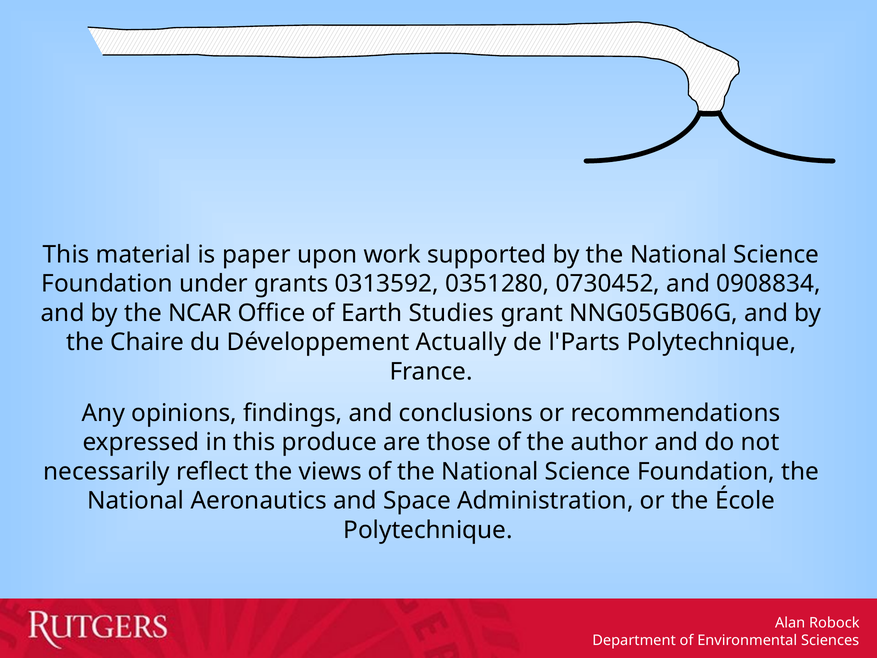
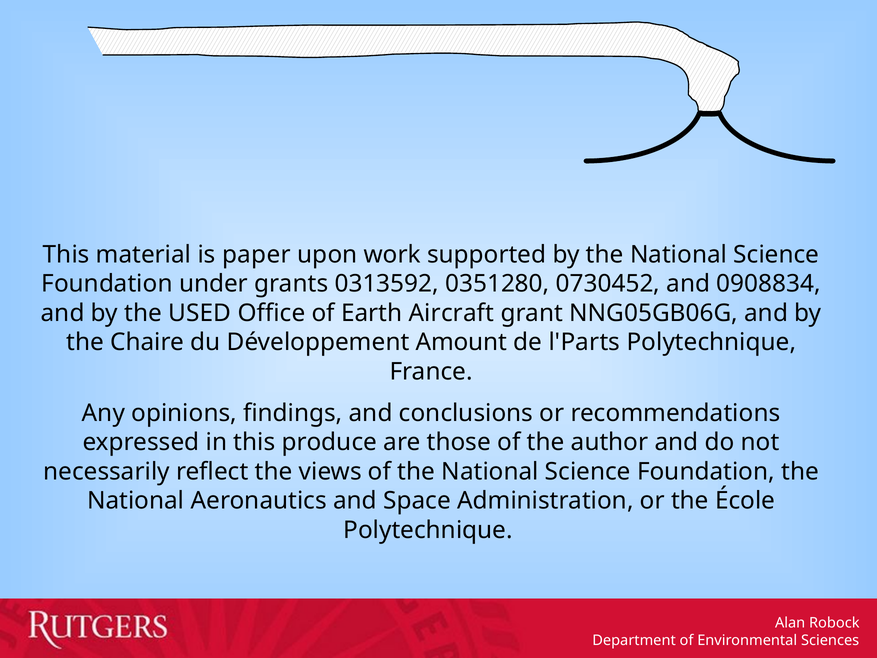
NCAR: NCAR -> USED
Studies: Studies -> Aircraft
Actually: Actually -> Amount
